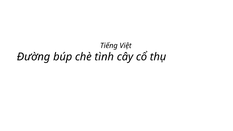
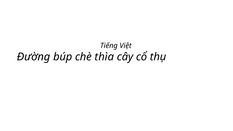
tình: tình -> thìa
